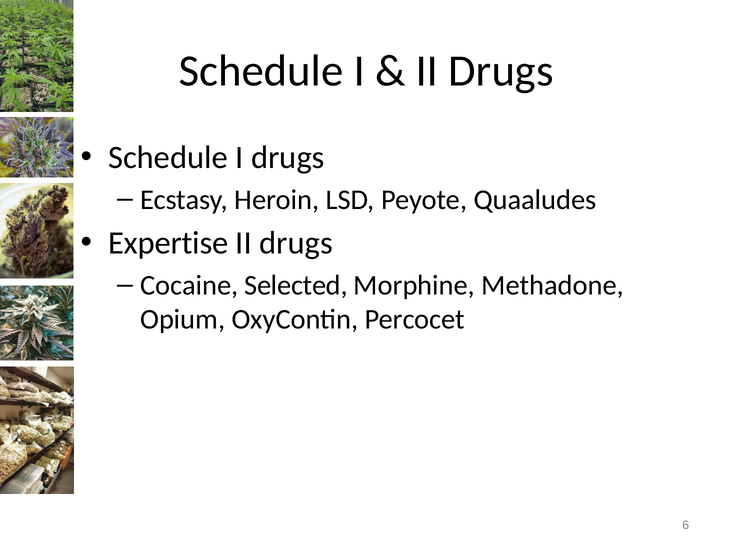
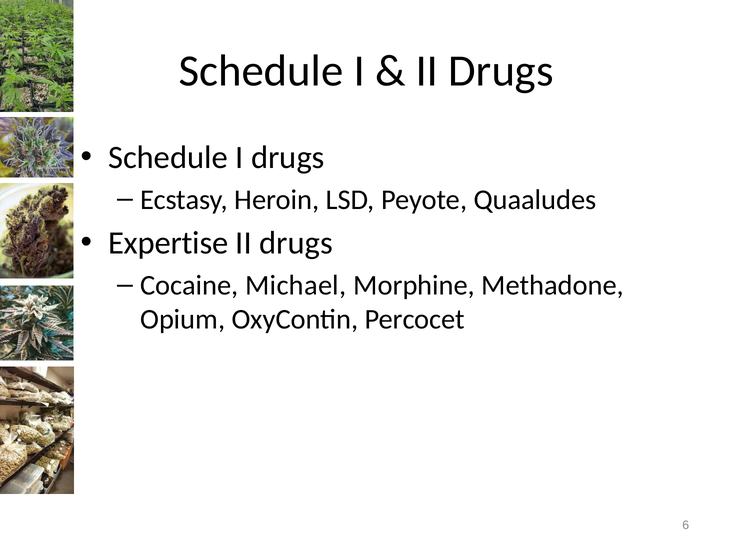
Selected: Selected -> Michael
